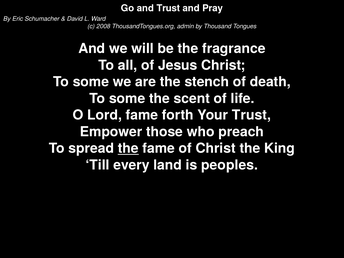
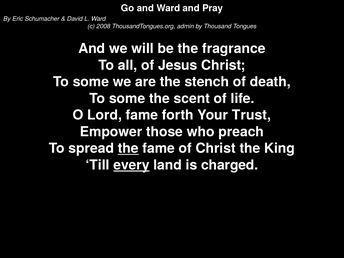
and Trust: Trust -> Ward
every underline: none -> present
peoples: peoples -> charged
